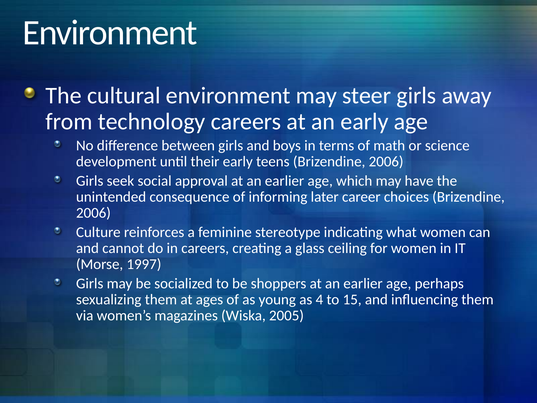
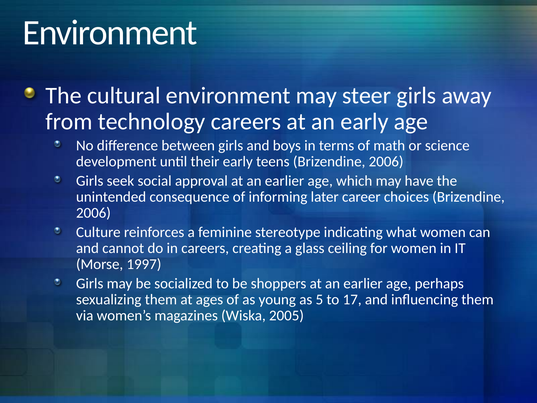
4: 4 -> 5
15: 15 -> 17
